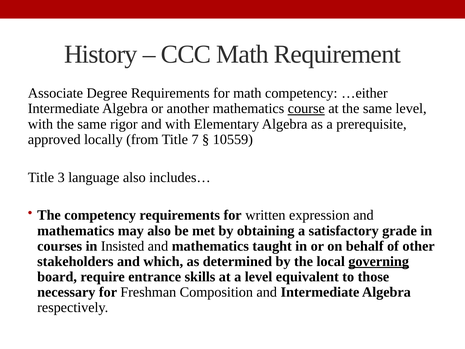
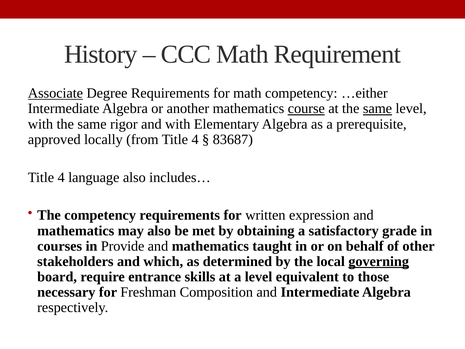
Associate underline: none -> present
same at (377, 109) underline: none -> present
from Title 7: 7 -> 4
10559: 10559 -> 83687
3 at (61, 177): 3 -> 4
Insisted: Insisted -> Provide
